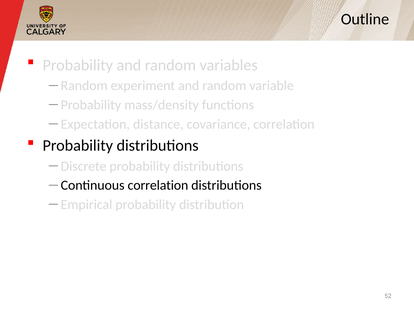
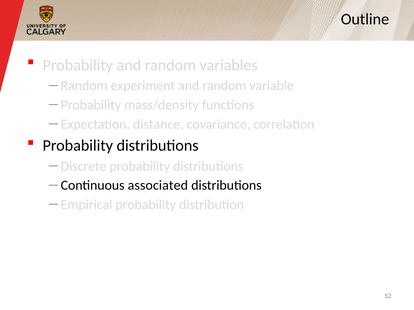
correlation at (158, 186): correlation -> associated
